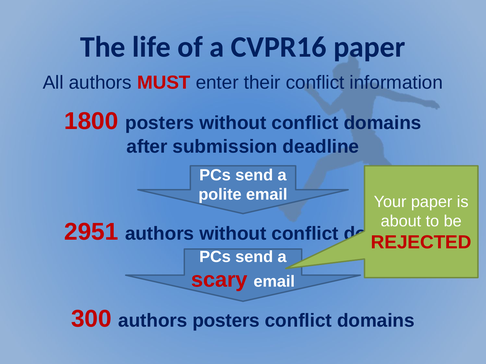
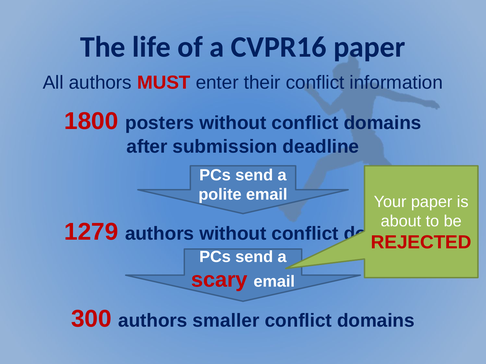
2951: 2951 -> 1279
authors posters: posters -> smaller
